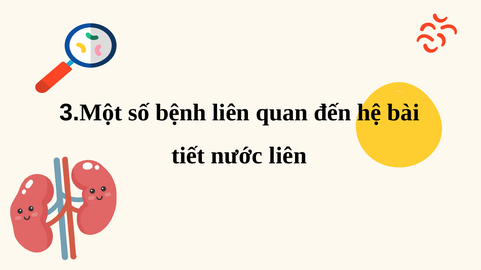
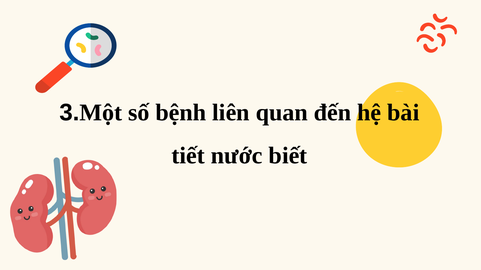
nước liên: liên -> biết
